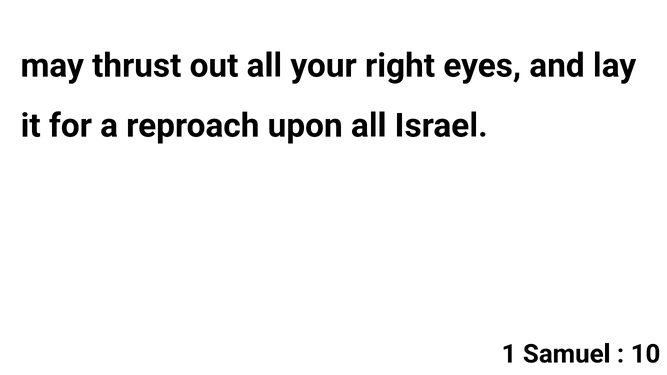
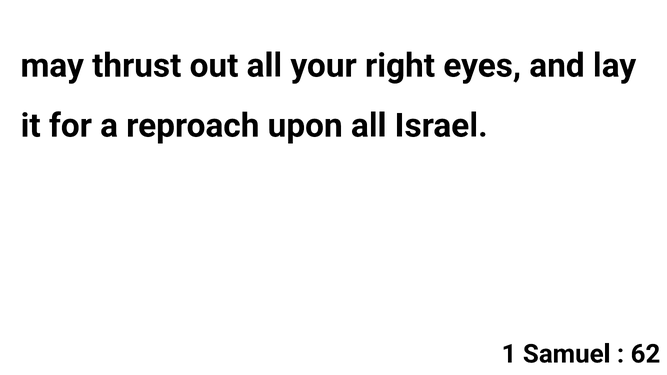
10: 10 -> 62
